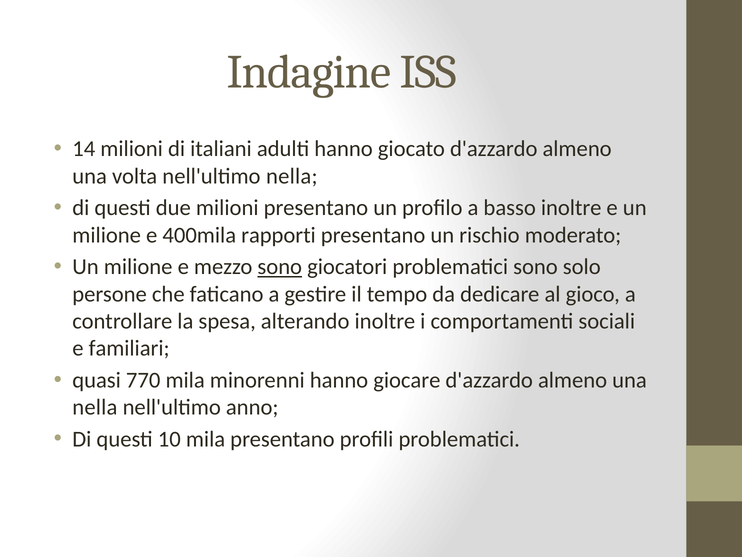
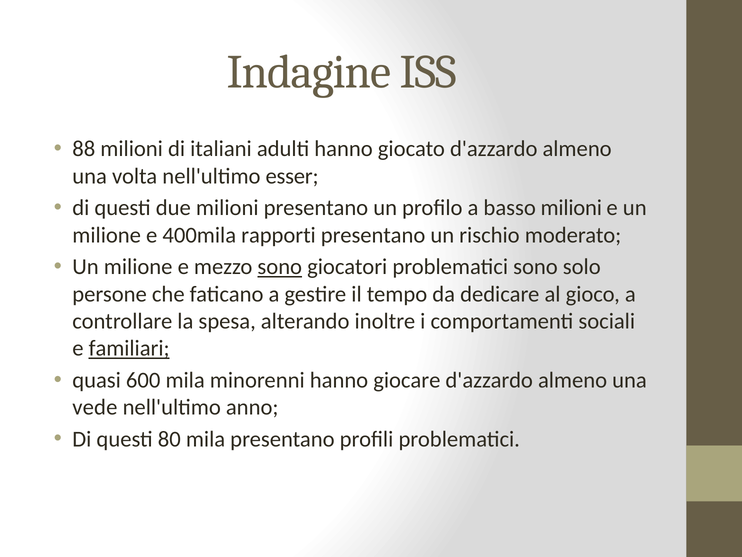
14: 14 -> 88
nell'ultimo nella: nella -> esser
basso inoltre: inoltre -> milioni
familiari underline: none -> present
770: 770 -> 600
nella at (95, 407): nella -> vede
10: 10 -> 80
